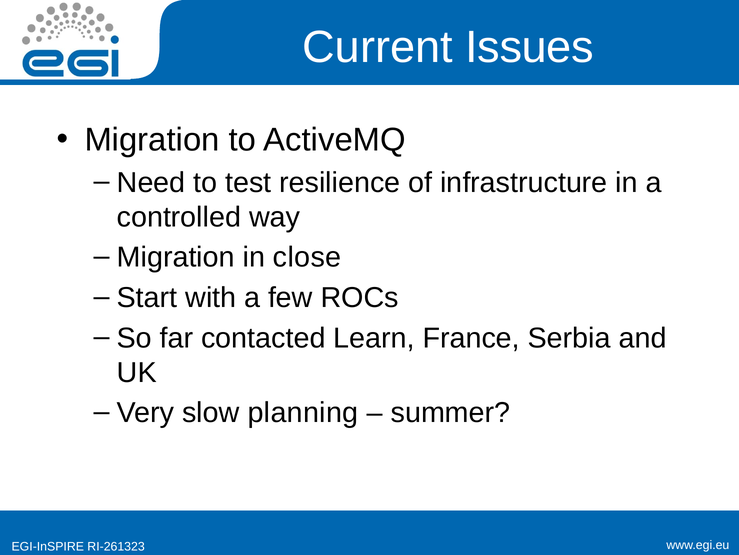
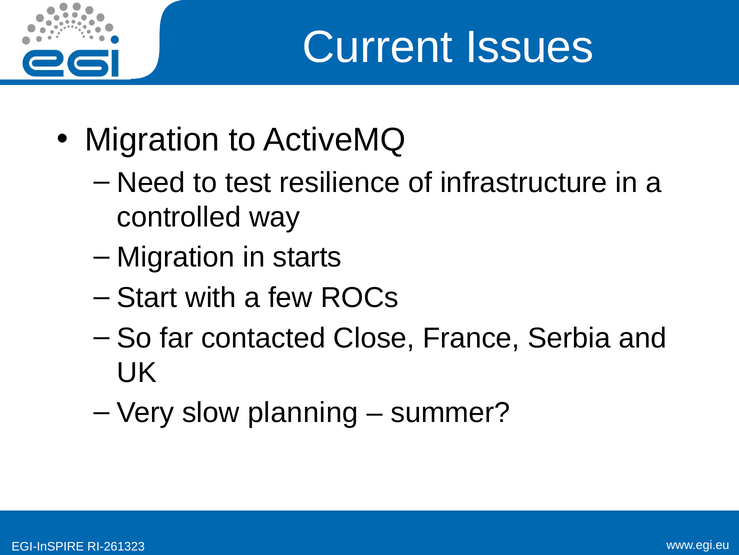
close: close -> starts
Learn: Learn -> Close
